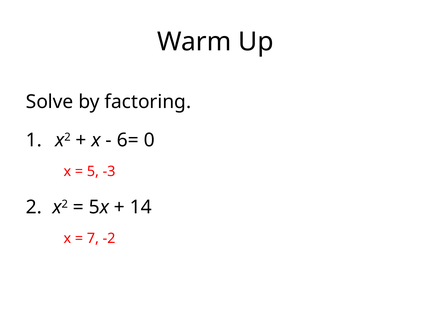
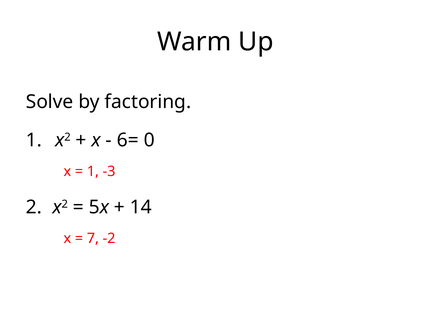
5 at (93, 171): 5 -> 1
